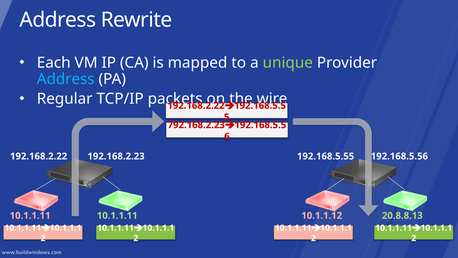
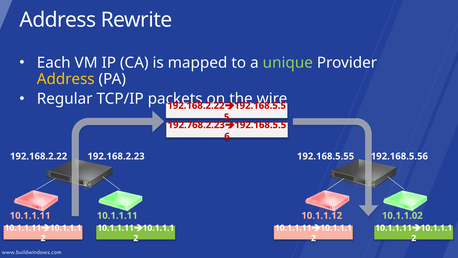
Address at (66, 79) colour: light blue -> yellow
792.168.2.23: 792.168.2.23 -> 192.768.2.23
20.8.8.13: 20.8.8.13 -> 10.1.1.02
